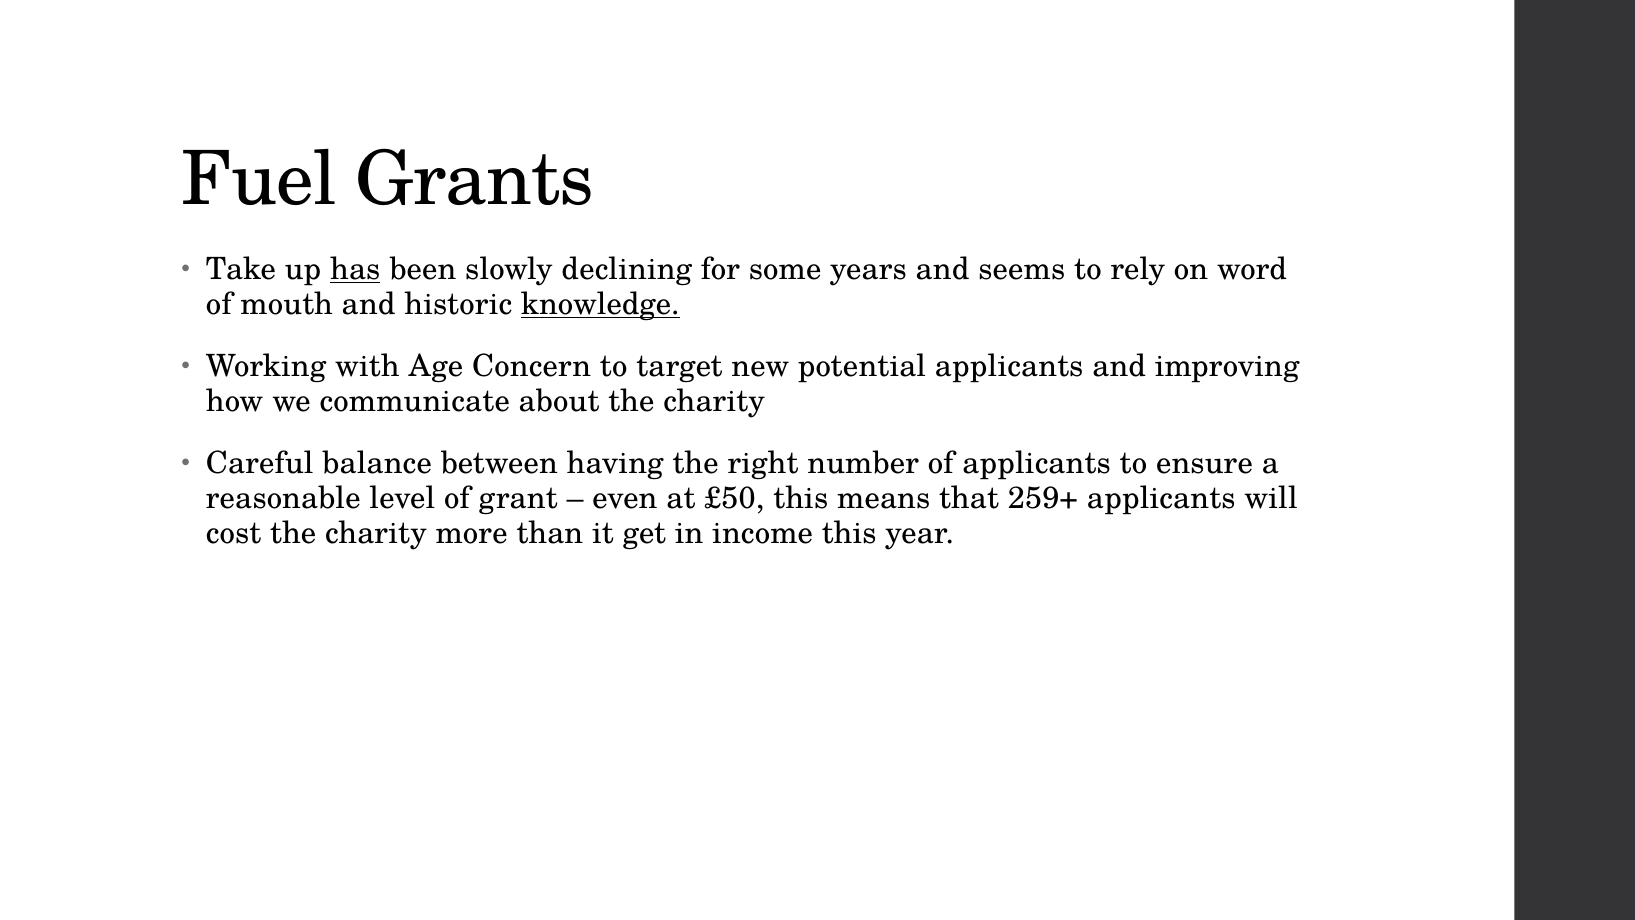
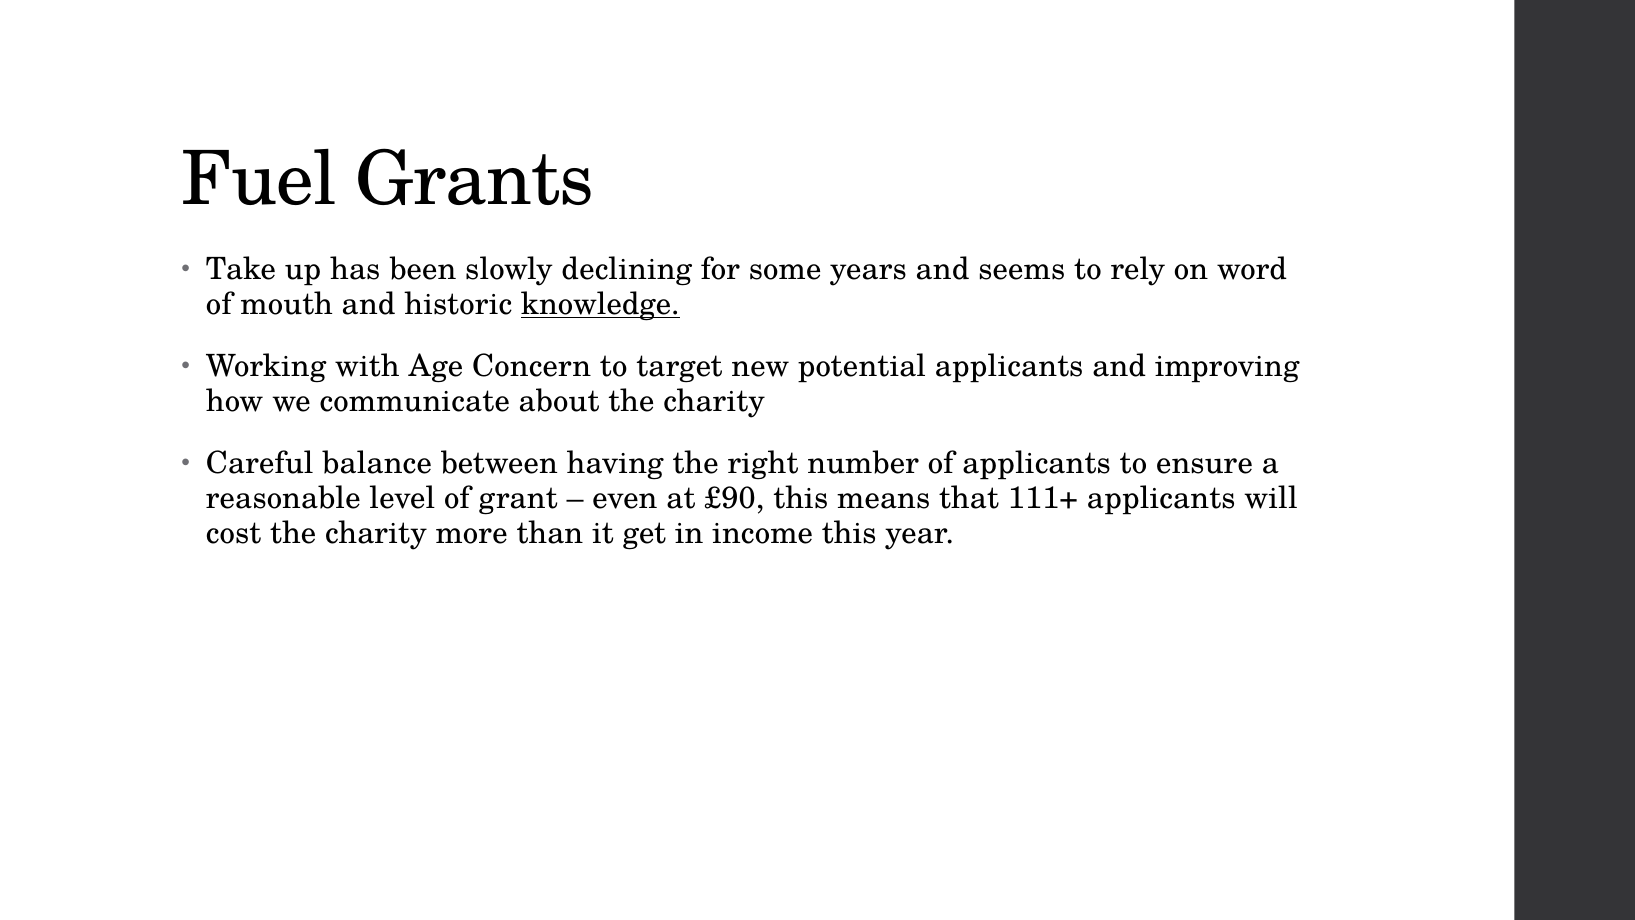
has underline: present -> none
£50: £50 -> £90
259+: 259+ -> 111+
